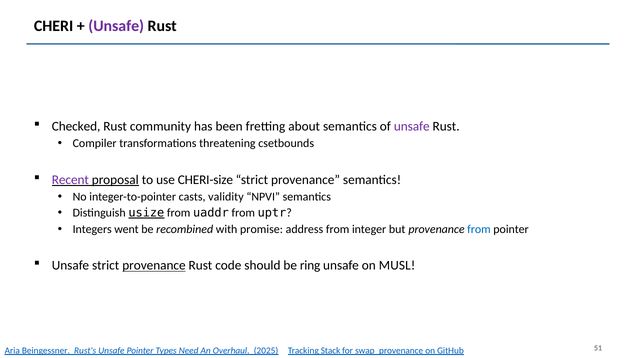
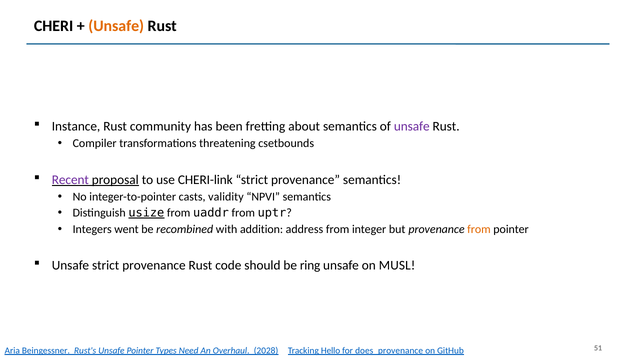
Unsafe at (116, 26) colour: purple -> orange
Checked: Checked -> Instance
CHERI-size: CHERI-size -> CHERI-link
promise: promise -> addition
from at (479, 229) colour: blue -> orange
provenance at (154, 265) underline: present -> none
2025: 2025 -> 2028
Stack: Stack -> Hello
swap_provenance: swap_provenance -> does_provenance
